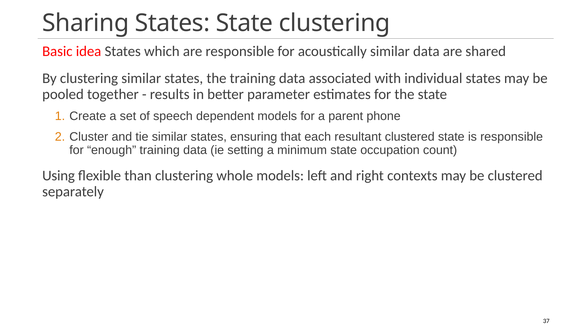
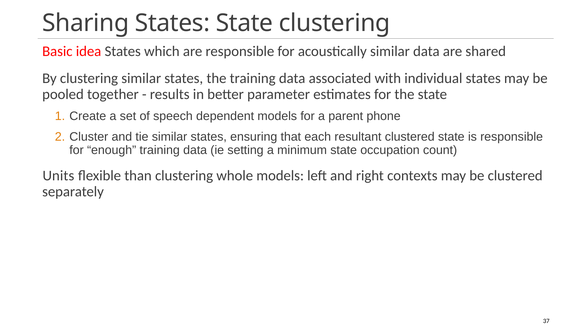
Using: Using -> Units
